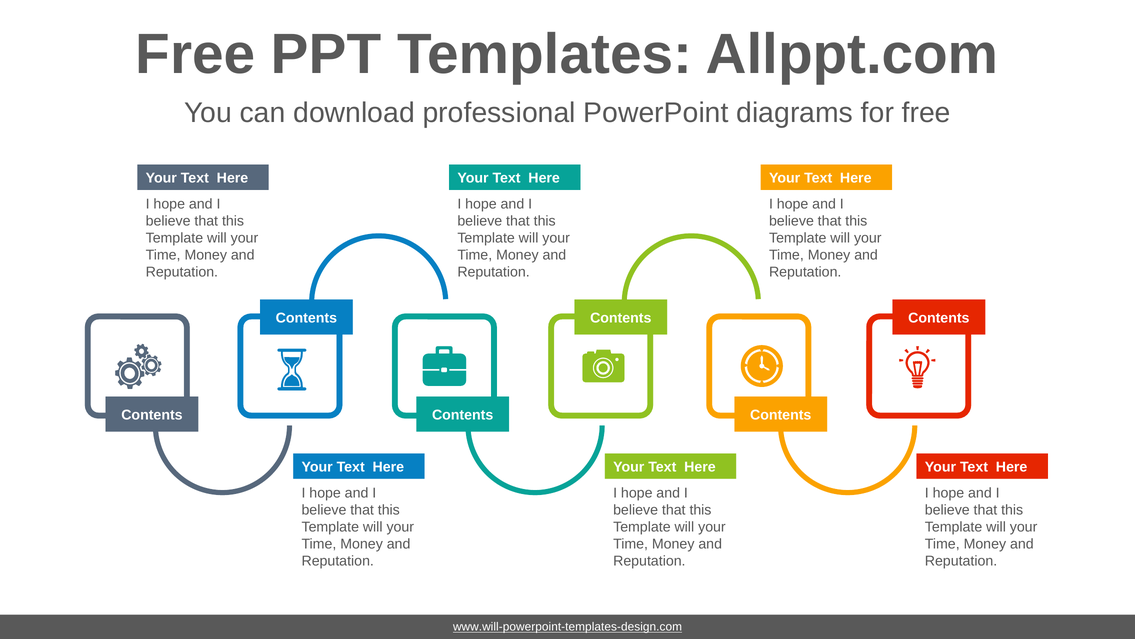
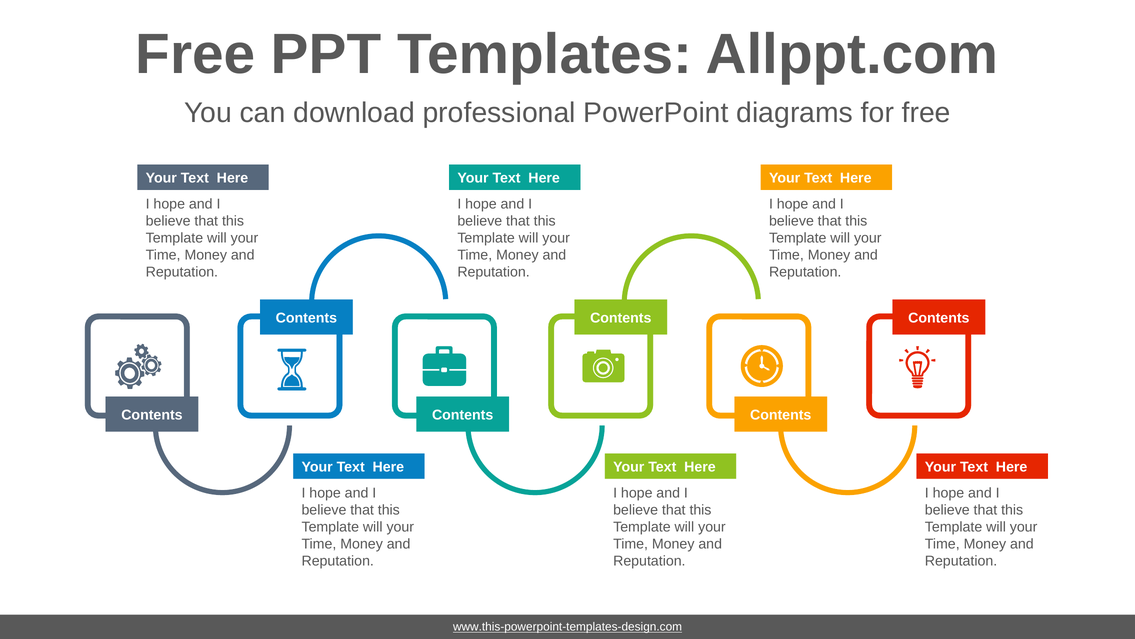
www.will-powerpoint-templates-design.com: www.will-powerpoint-templates-design.com -> www.this-powerpoint-templates-design.com
